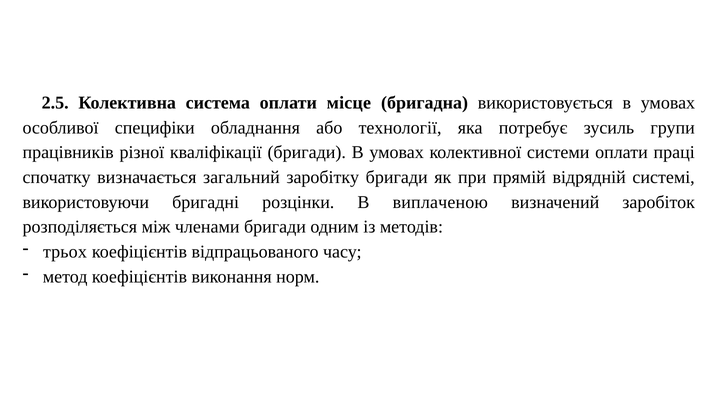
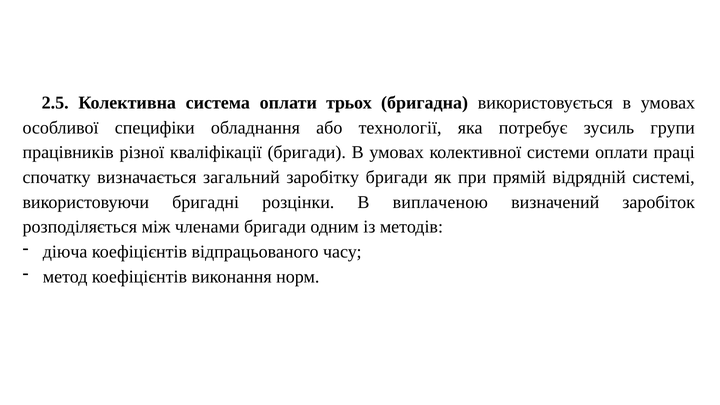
місце: місце -> трьох
трьох: трьох -> діюча
